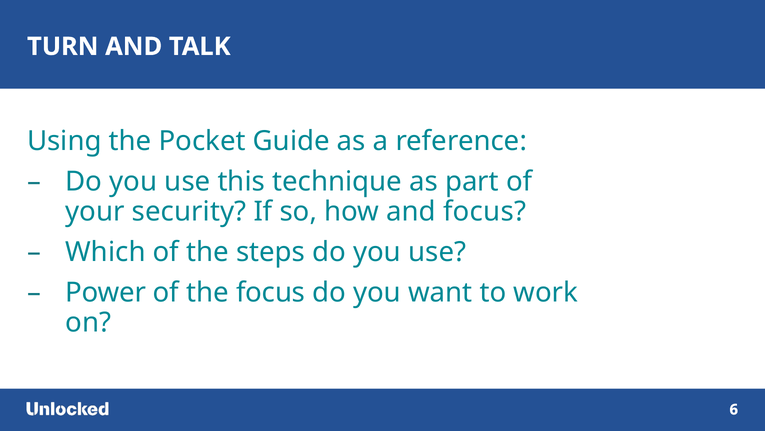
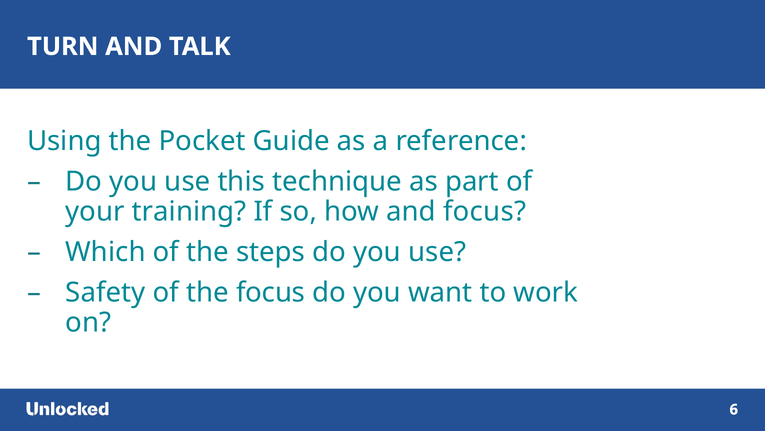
security: security -> training
Power: Power -> Safety
